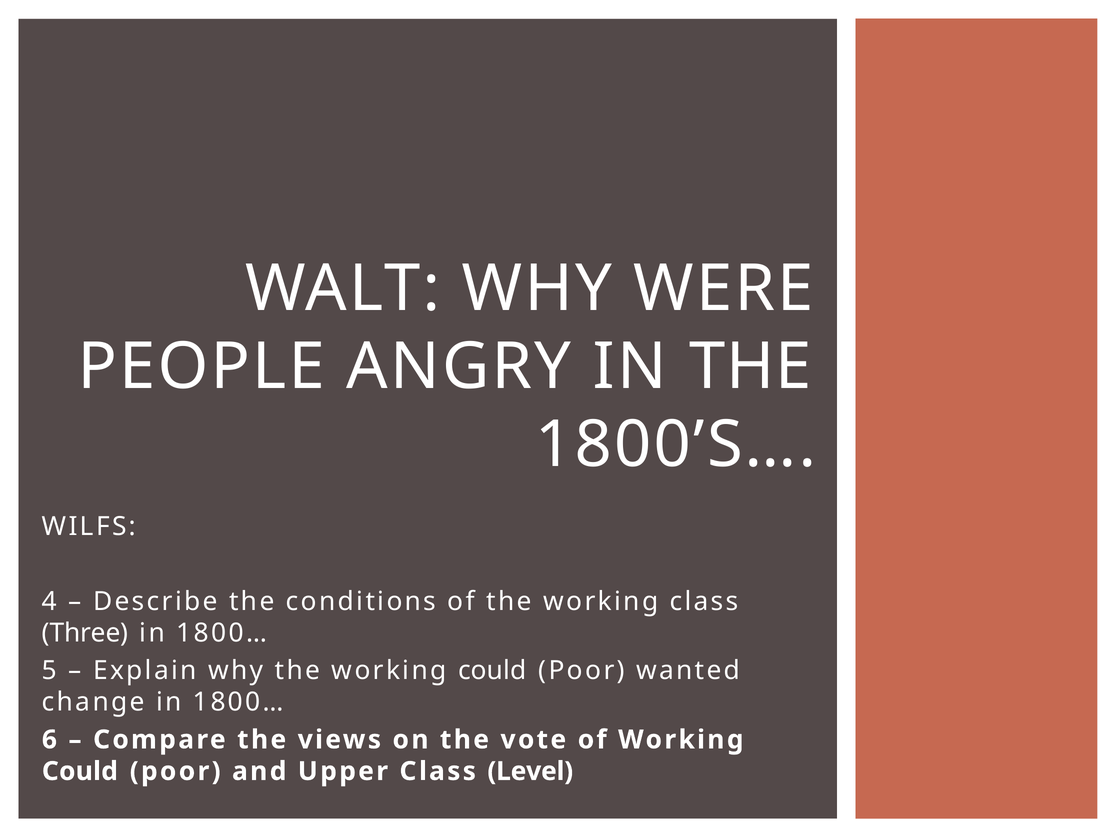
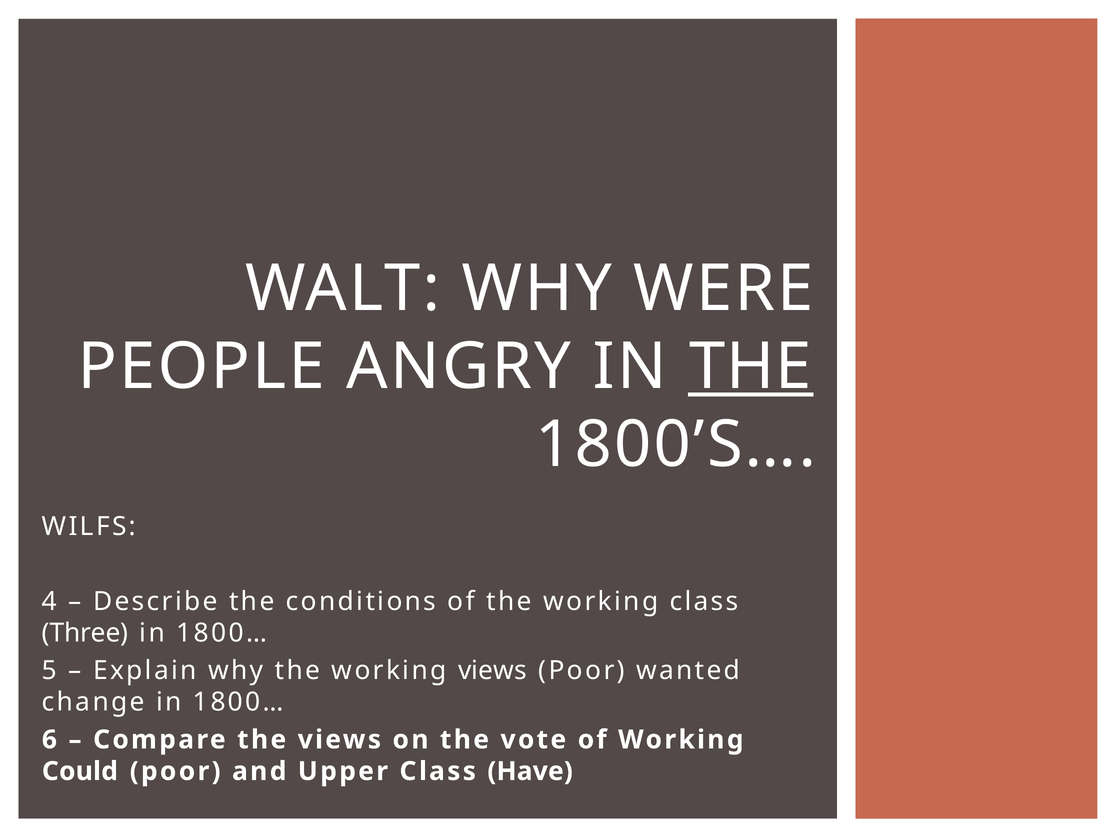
THE at (750, 367) underline: none -> present
the working could: could -> views
Level: Level -> Have
